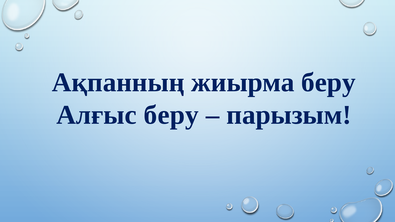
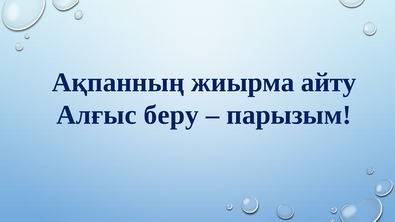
жиырма беру: беру -> айту
